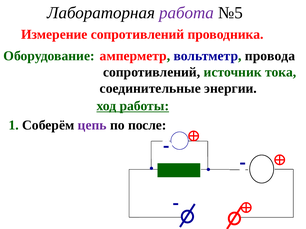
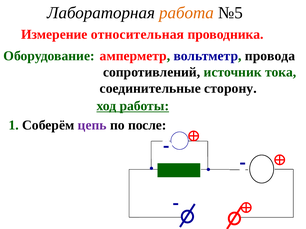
работа colour: purple -> orange
Измерение сопротивлений: сопротивлений -> относительная
энергии: энергии -> сторону
